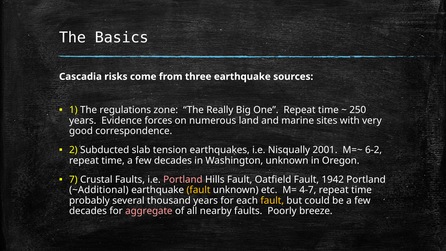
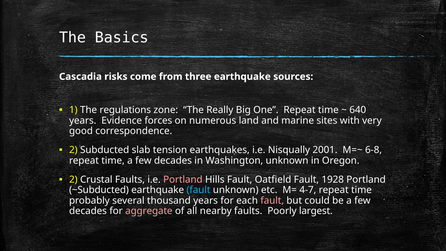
250: 250 -> 640
6-2: 6-2 -> 6-8
7 at (73, 179): 7 -> 2
1942: 1942 -> 1928
~Additional: ~Additional -> ~Subducted
fault at (198, 190) colour: yellow -> light blue
fault at (272, 200) colour: yellow -> pink
breeze: breeze -> largest
